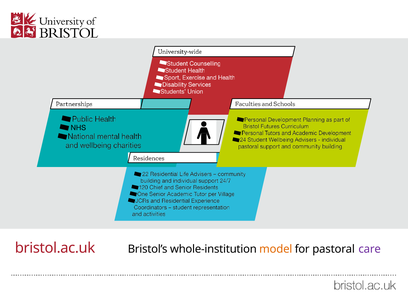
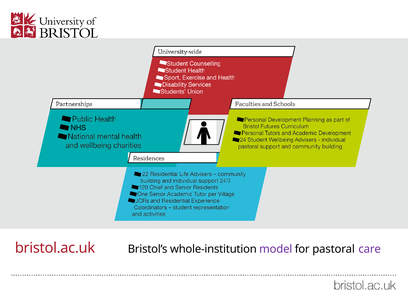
model colour: orange -> purple
